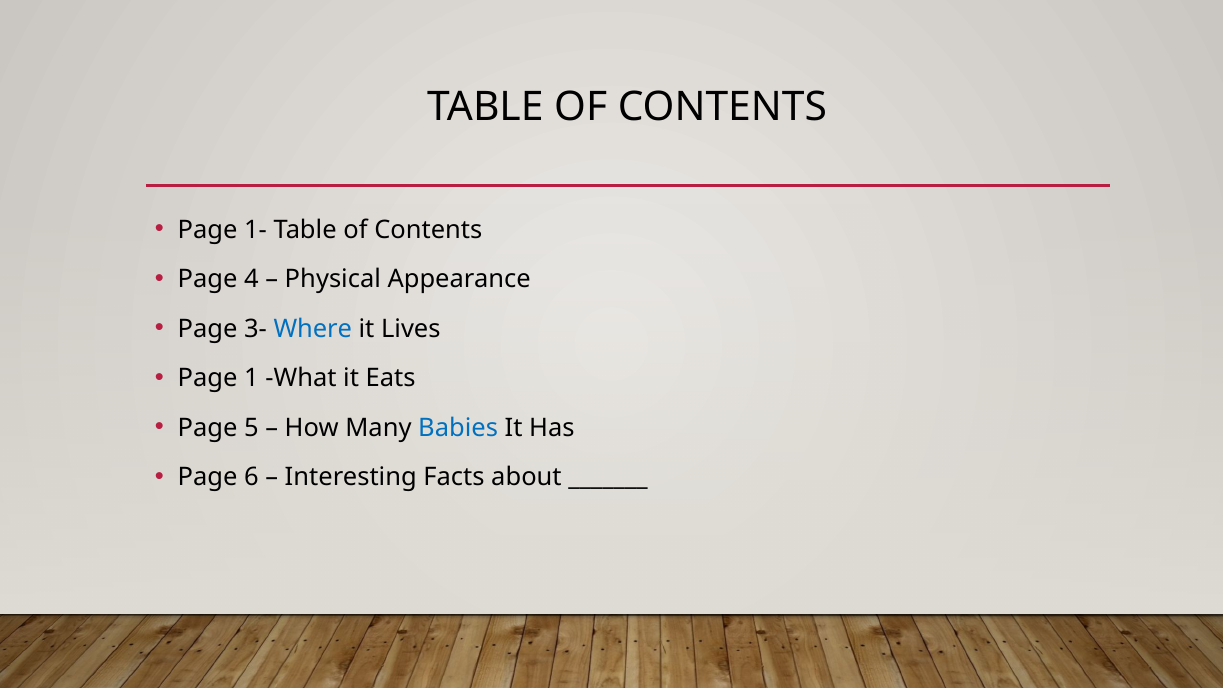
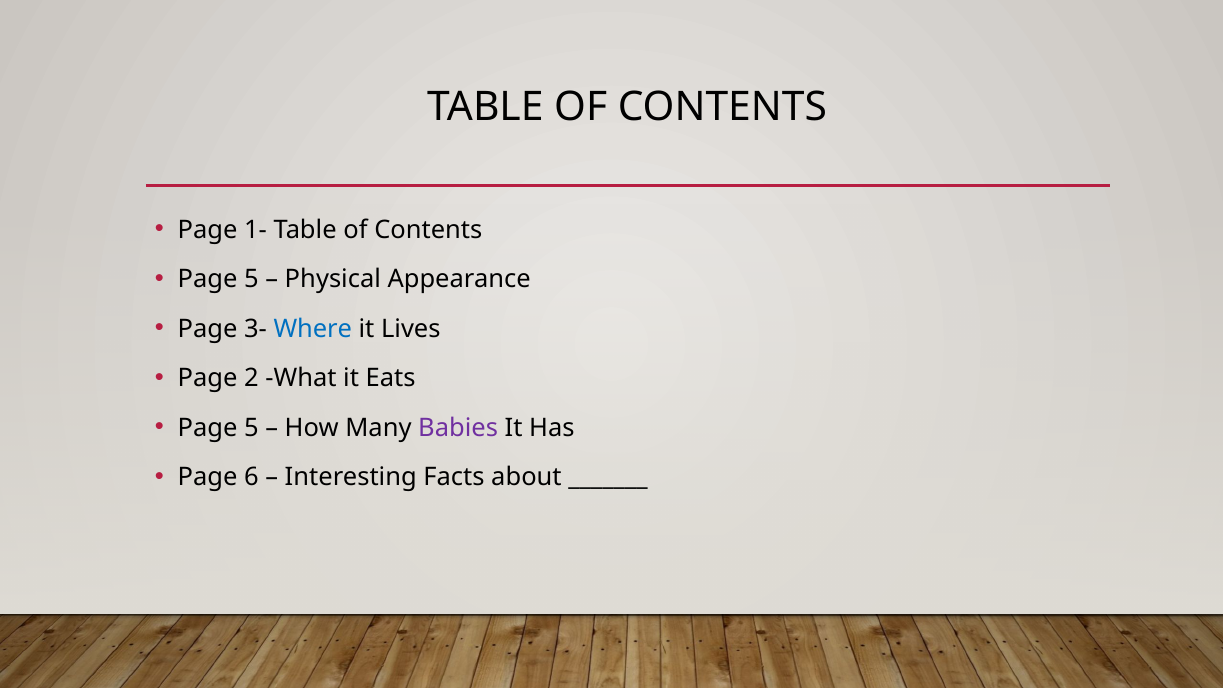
4 at (251, 279): 4 -> 5
1: 1 -> 2
Babies colour: blue -> purple
